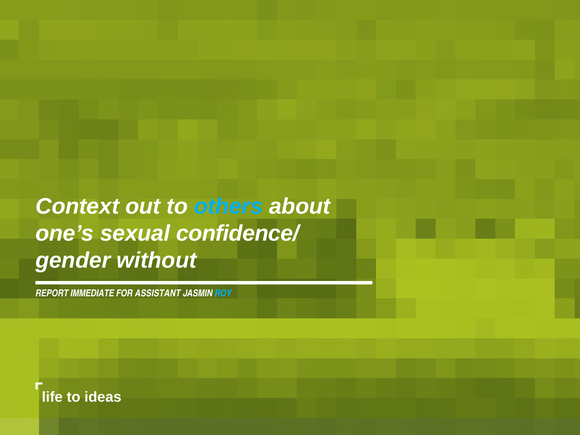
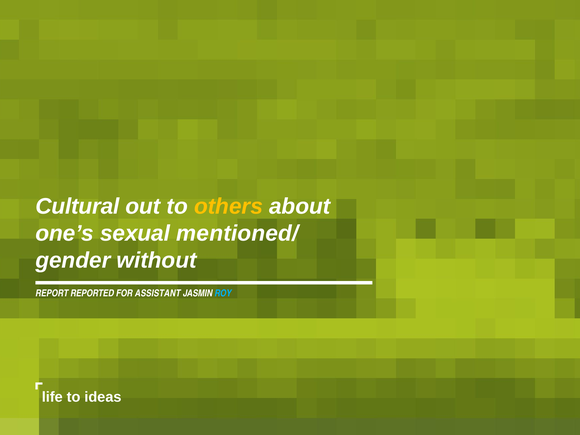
Context: Context -> Cultural
others colour: light blue -> yellow
confidence/: confidence/ -> mentioned/
IMMEDIATE: IMMEDIATE -> REPORTED
